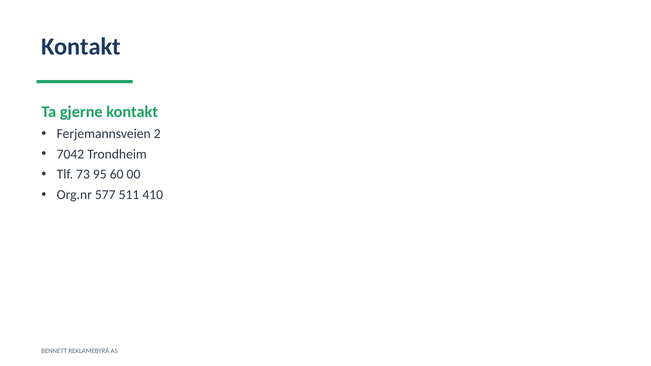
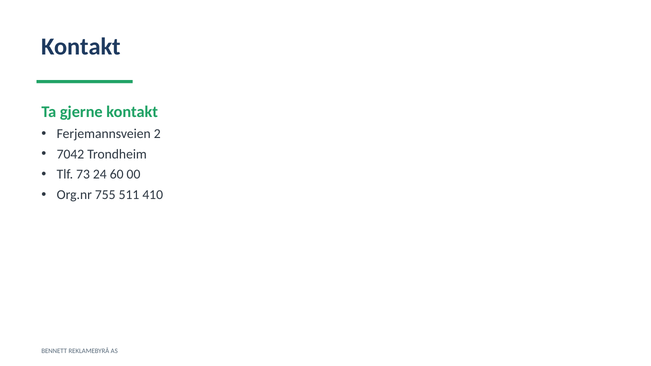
95: 95 -> 24
577: 577 -> 755
